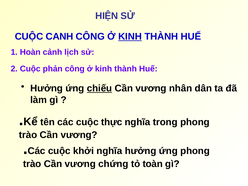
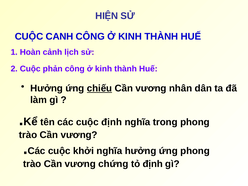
KINH at (130, 37) underline: present -> none
cuộc thực: thực -> định
tỏ toàn: toàn -> định
